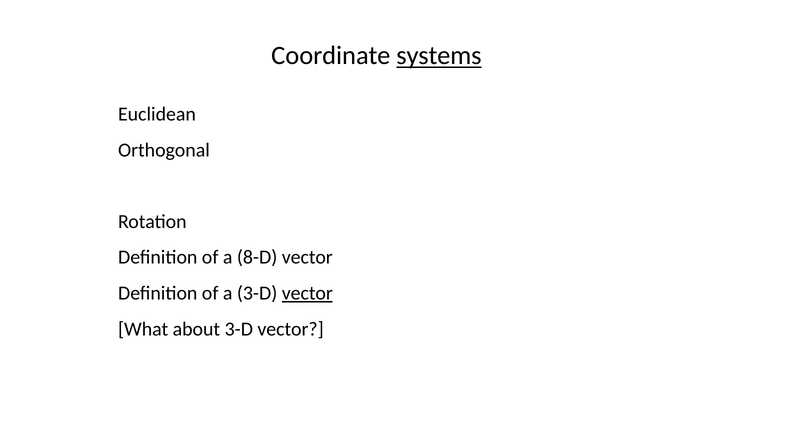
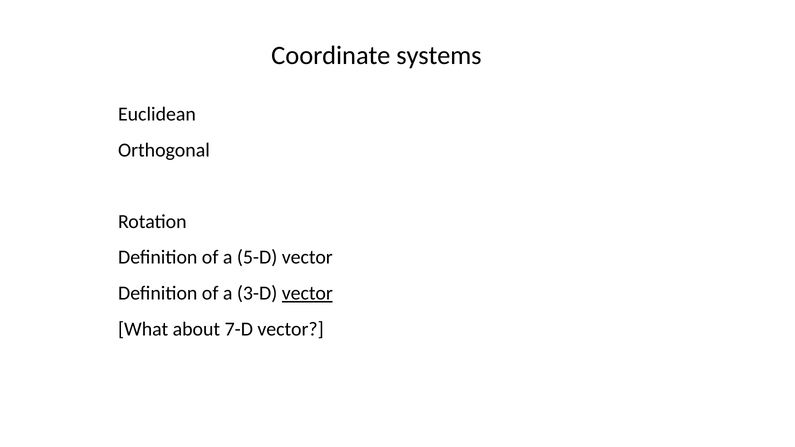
systems underline: present -> none
8-D: 8-D -> 5-D
about 3-D: 3-D -> 7-D
